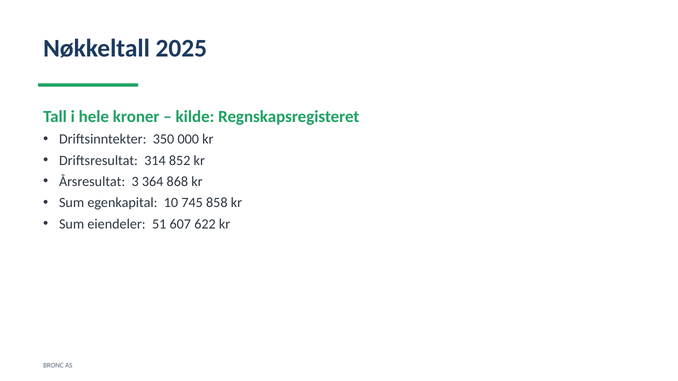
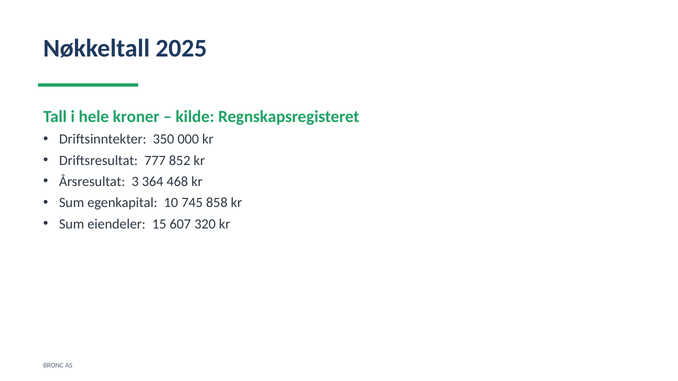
314: 314 -> 777
868: 868 -> 468
51: 51 -> 15
622: 622 -> 320
